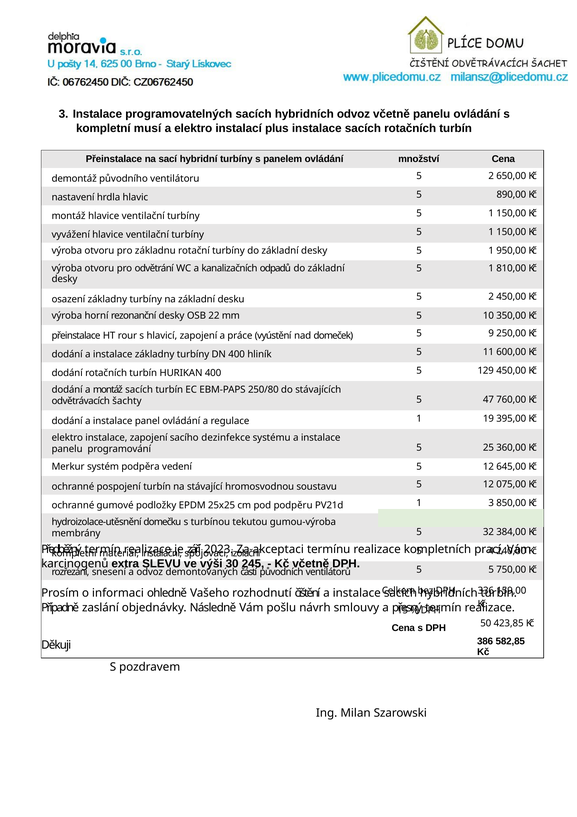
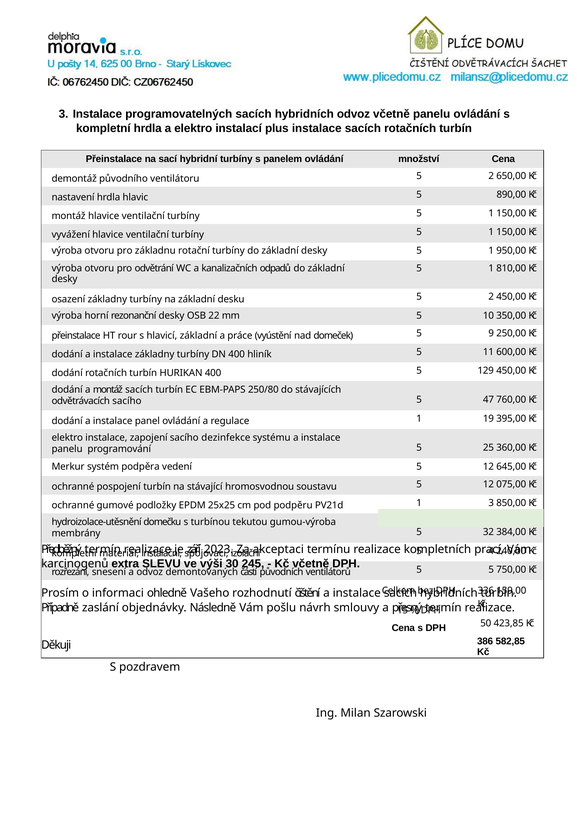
kompletní musí: musí -> hrdla
hlavicí zapojení: zapojení -> základní
odvětrávacích šachty: šachty -> sacího
